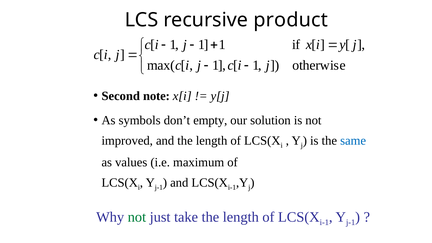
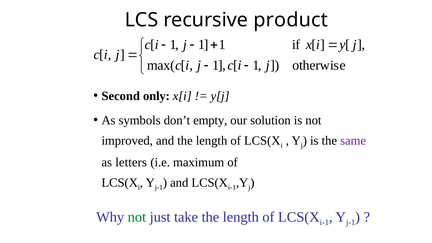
note: note -> only
same colour: blue -> purple
values: values -> letters
